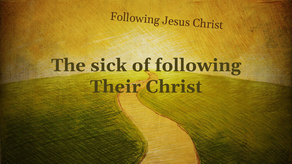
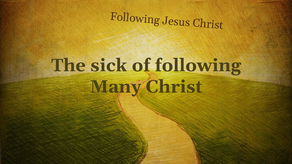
Their: Their -> Many
